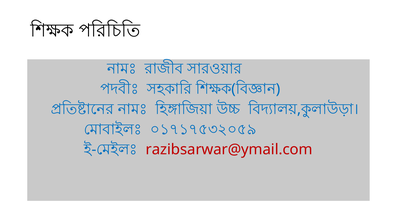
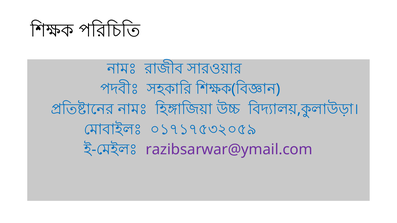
razibsarwar@ymail.com colour: red -> purple
